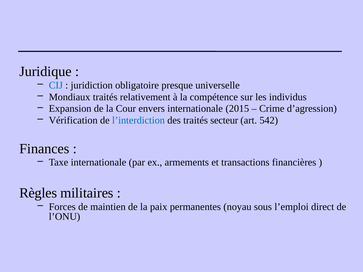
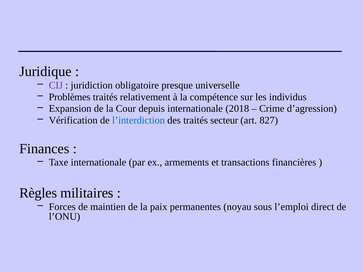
CIJ colour: blue -> purple
Mondiaux: Mondiaux -> Problèmes
envers: envers -> depuis
2015: 2015 -> 2018
542: 542 -> 827
